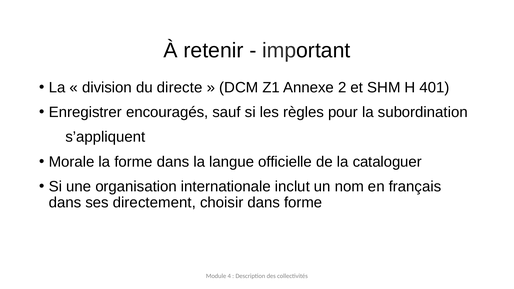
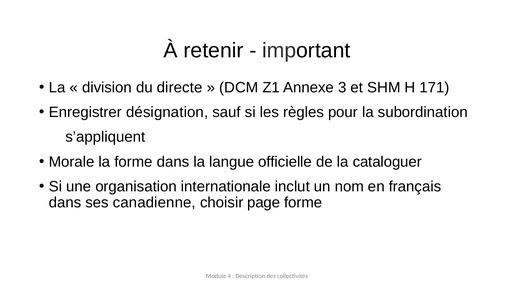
2: 2 -> 3
401: 401 -> 171
encouragés: encouragés -> désignation
directement: directement -> canadienne
choisir dans: dans -> page
